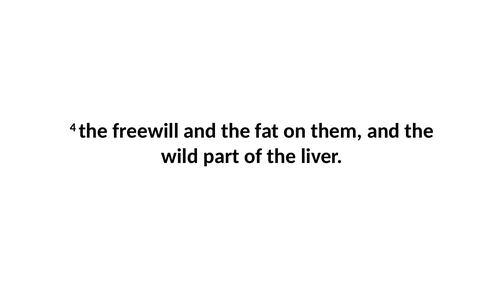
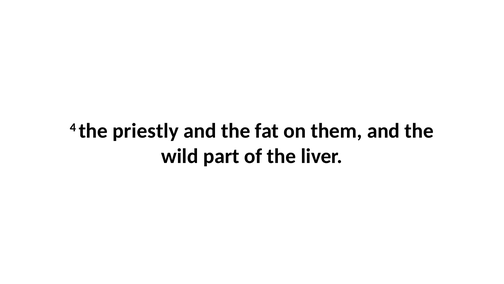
freewill: freewill -> priestly
